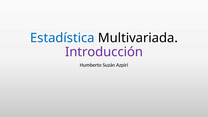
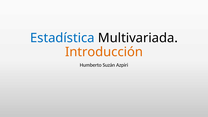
Introducción colour: purple -> orange
